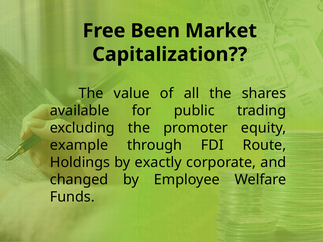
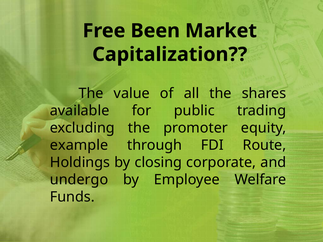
exactly: exactly -> closing
changed: changed -> undergo
